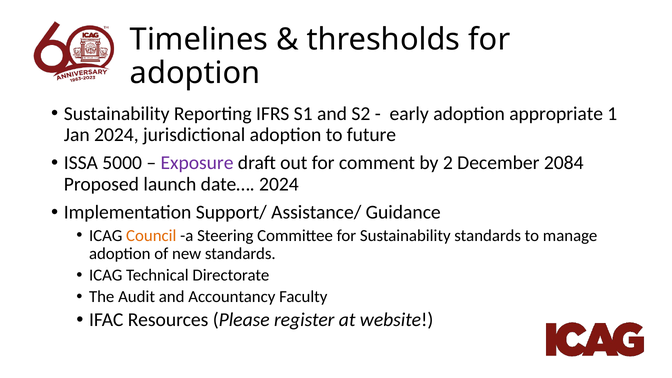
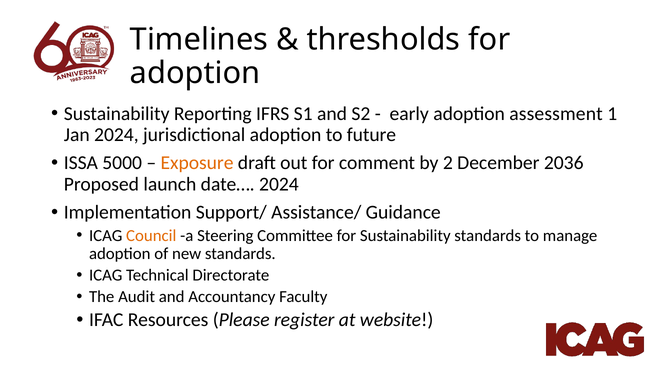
appropriate: appropriate -> assessment
Exposure colour: purple -> orange
2084: 2084 -> 2036
